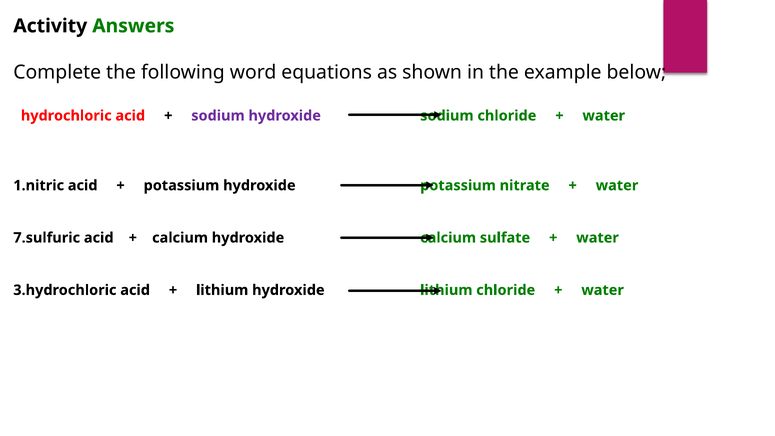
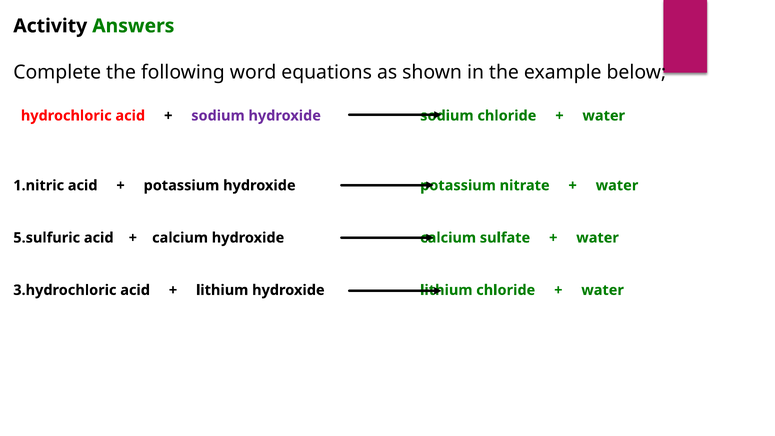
7.sulfuric: 7.sulfuric -> 5.sulfuric
